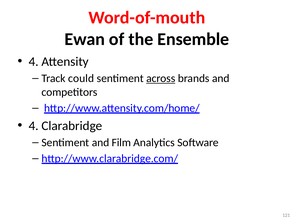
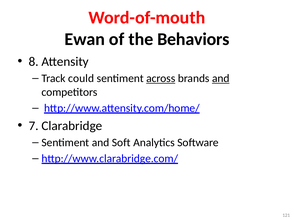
Ensemble: Ensemble -> Behaviors
4 at (34, 62): 4 -> 8
and at (221, 79) underline: none -> present
4 at (34, 126): 4 -> 7
Film: Film -> Soft
